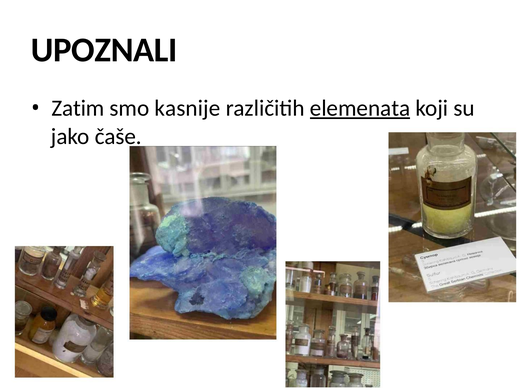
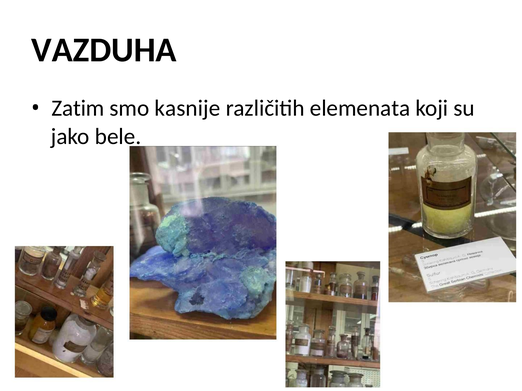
UPOZNALI: UPOZNALI -> VAZDUHA
elemenata underline: present -> none
čaše: čaše -> bele
